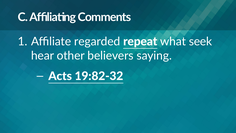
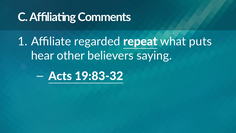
seek: seek -> puts
19:82-32: 19:82-32 -> 19:83-32
